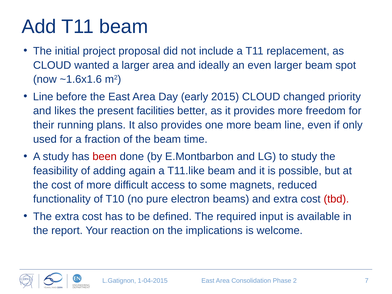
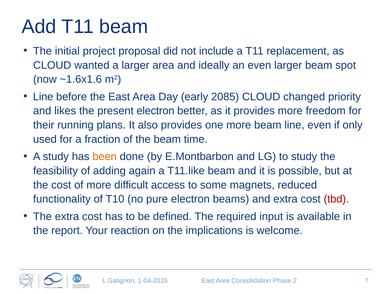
2015: 2015 -> 2085
present facilities: facilities -> electron
been colour: red -> orange
